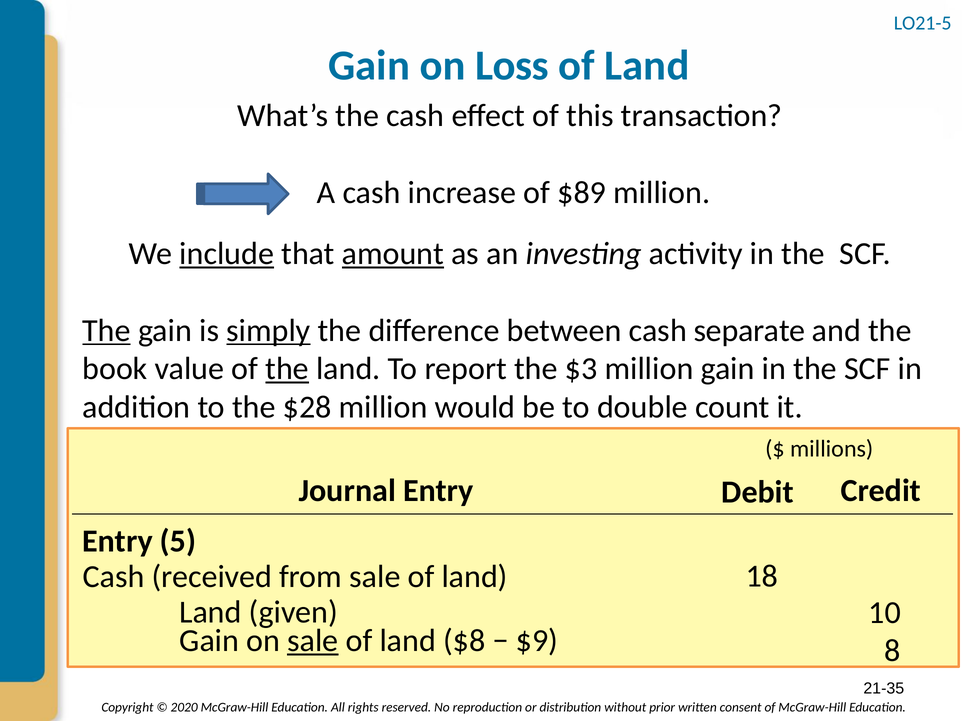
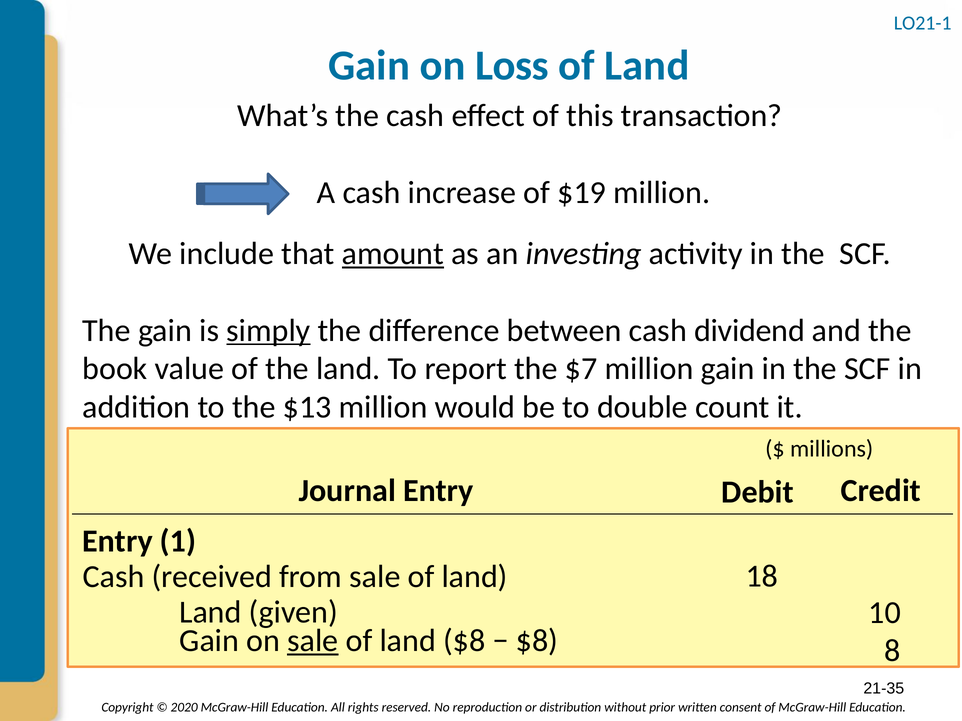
LO21-5: LO21-5 -> LO21-1
$89: $89 -> $19
include underline: present -> none
The at (107, 331) underline: present -> none
separate: separate -> dividend
the at (287, 369) underline: present -> none
$3: $3 -> $7
$28: $28 -> $13
5: 5 -> 1
$9 at (537, 641): $9 -> $8
